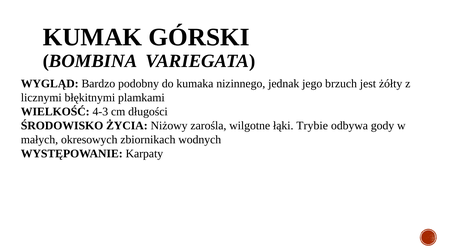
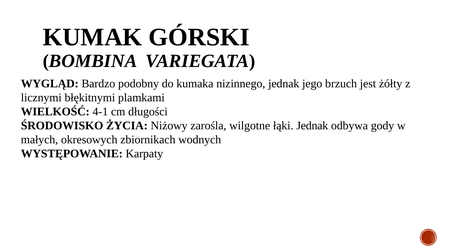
4-3: 4-3 -> 4-1
łąki Trybie: Trybie -> Jednak
